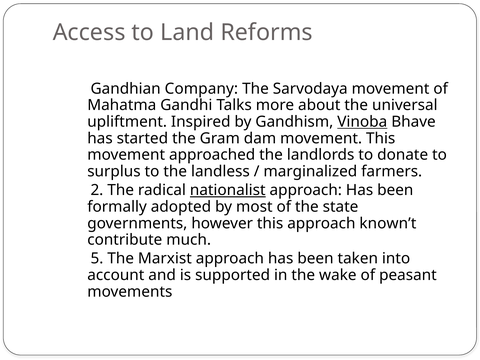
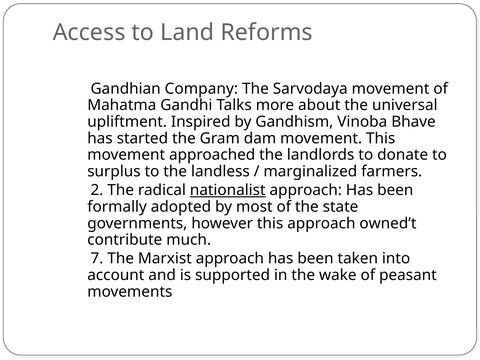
Vinoba underline: present -> none
known’t: known’t -> owned’t
5: 5 -> 7
